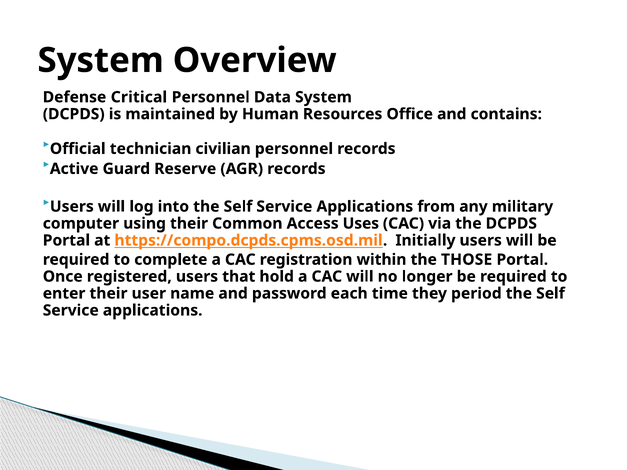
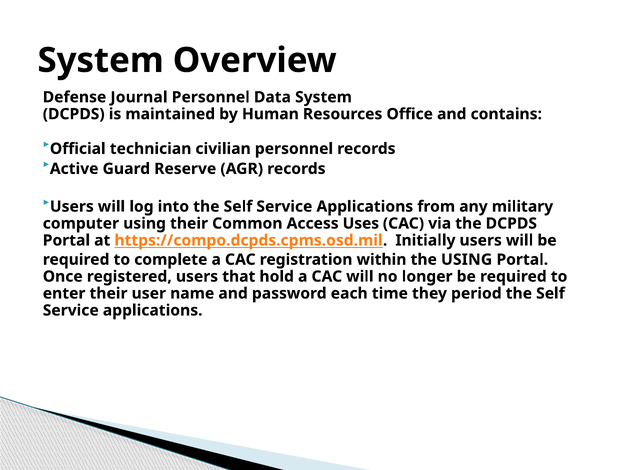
Critical: Critical -> Journal
the THOSE: THOSE -> USING
